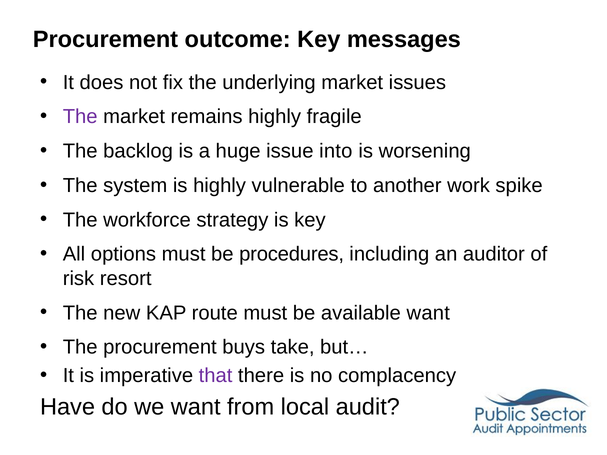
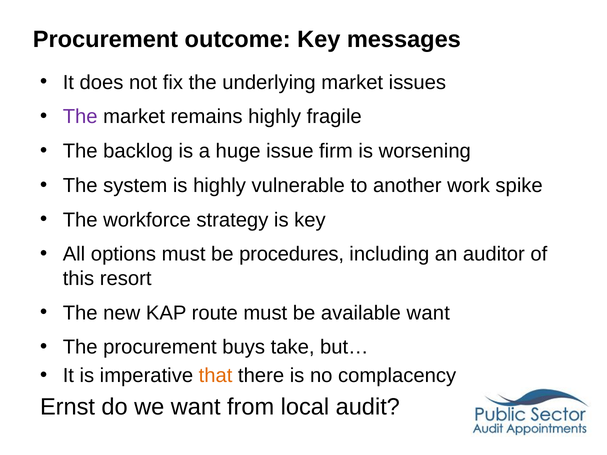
into: into -> firm
risk: risk -> this
that colour: purple -> orange
Have: Have -> Ernst
